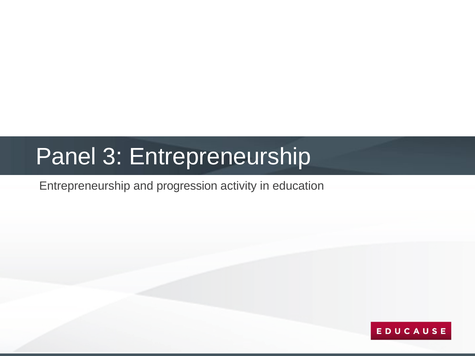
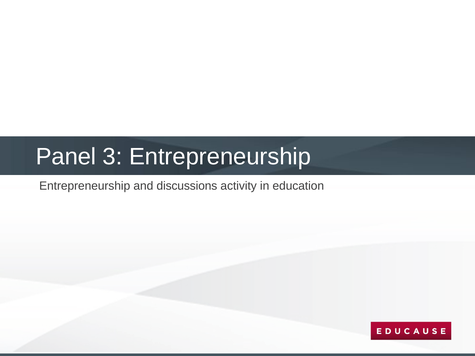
progression: progression -> discussions
